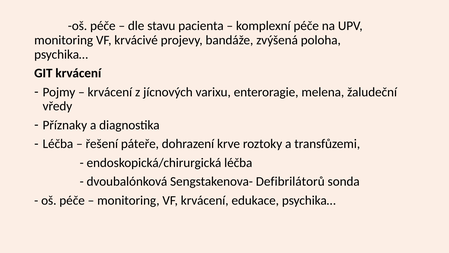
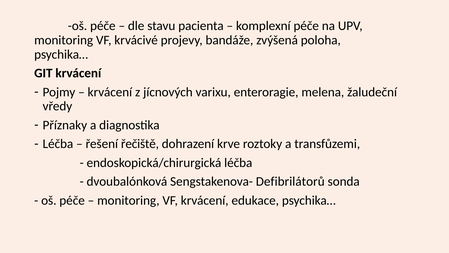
páteře: páteře -> řečiště
